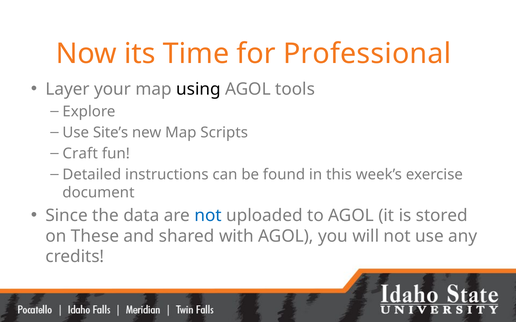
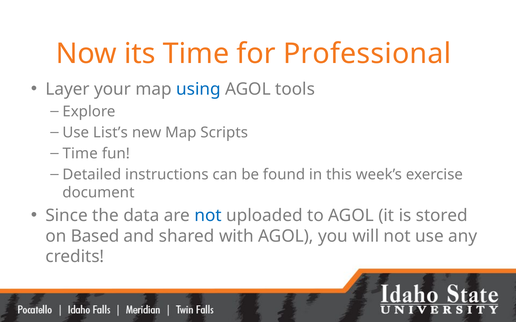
using colour: black -> blue
Site’s: Site’s -> List’s
Craft at (80, 154): Craft -> Time
These: These -> Based
